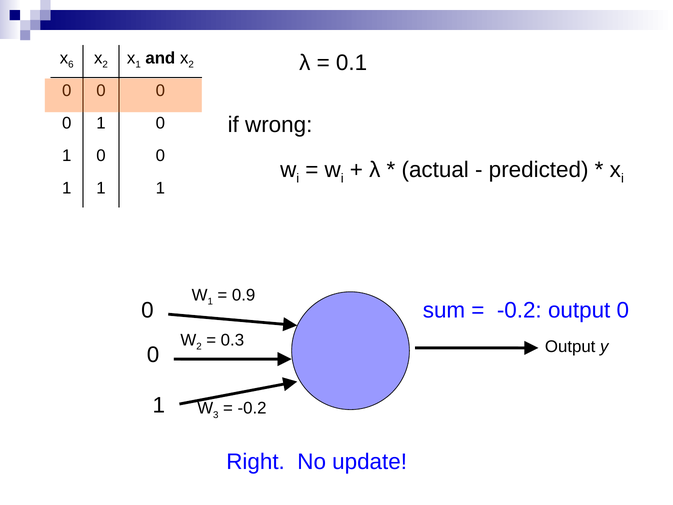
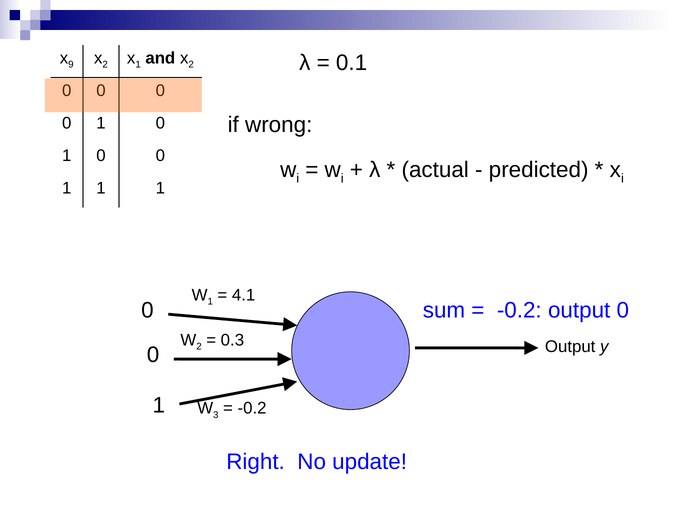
6: 6 -> 9
0.9: 0.9 -> 4.1
